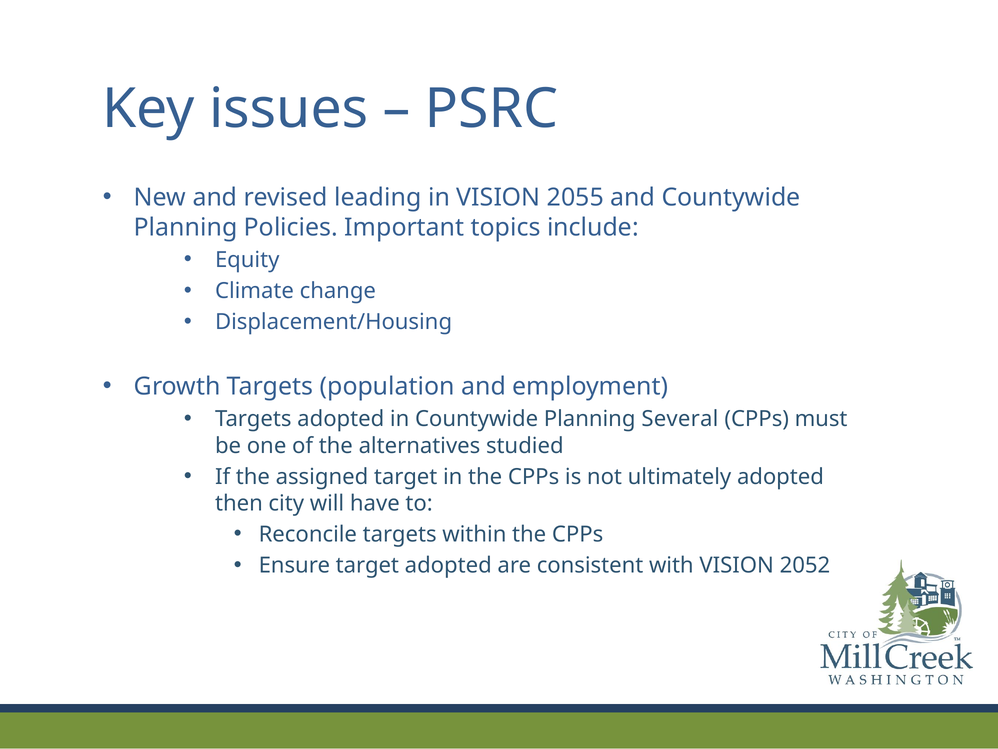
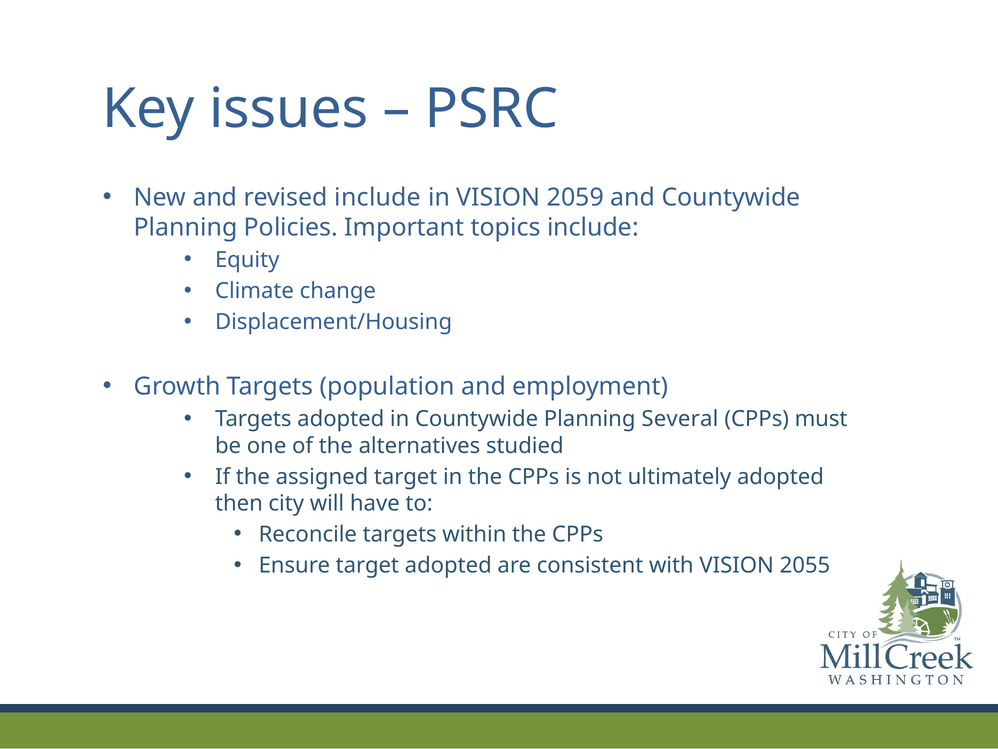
revised leading: leading -> include
2055: 2055 -> 2059
2052: 2052 -> 2055
